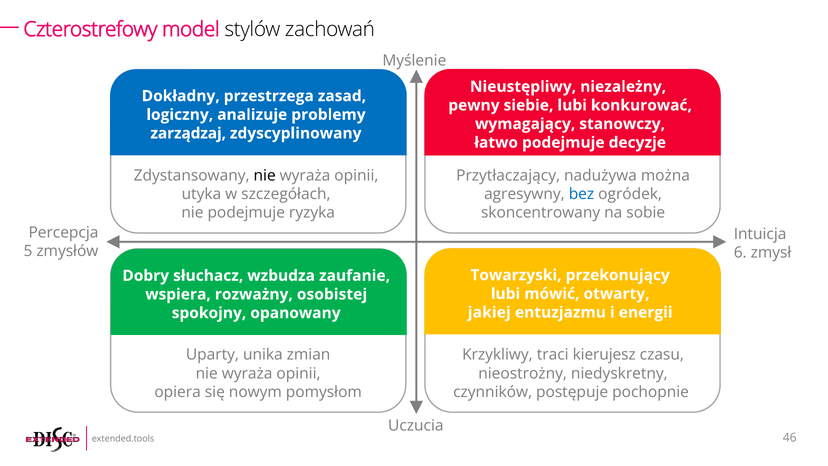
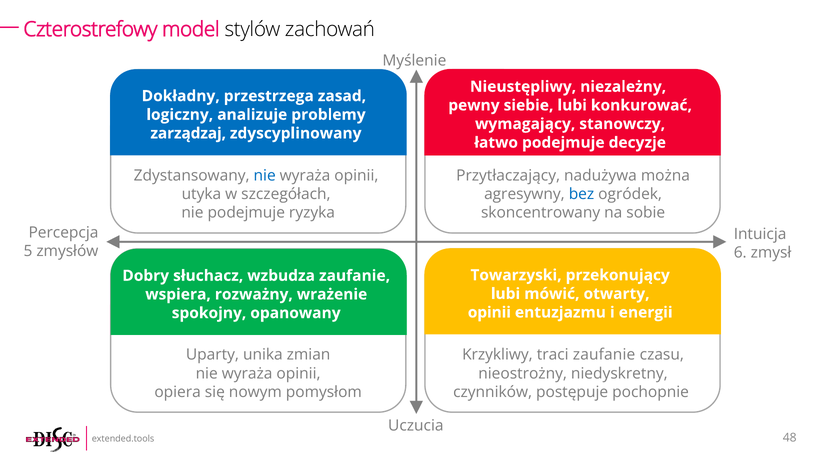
nie at (265, 175) colour: black -> blue
osobistej: osobistej -> wrażenie
jakiej at (489, 312): jakiej -> opinii
traci kierujesz: kierujesz -> zaufanie
46: 46 -> 48
